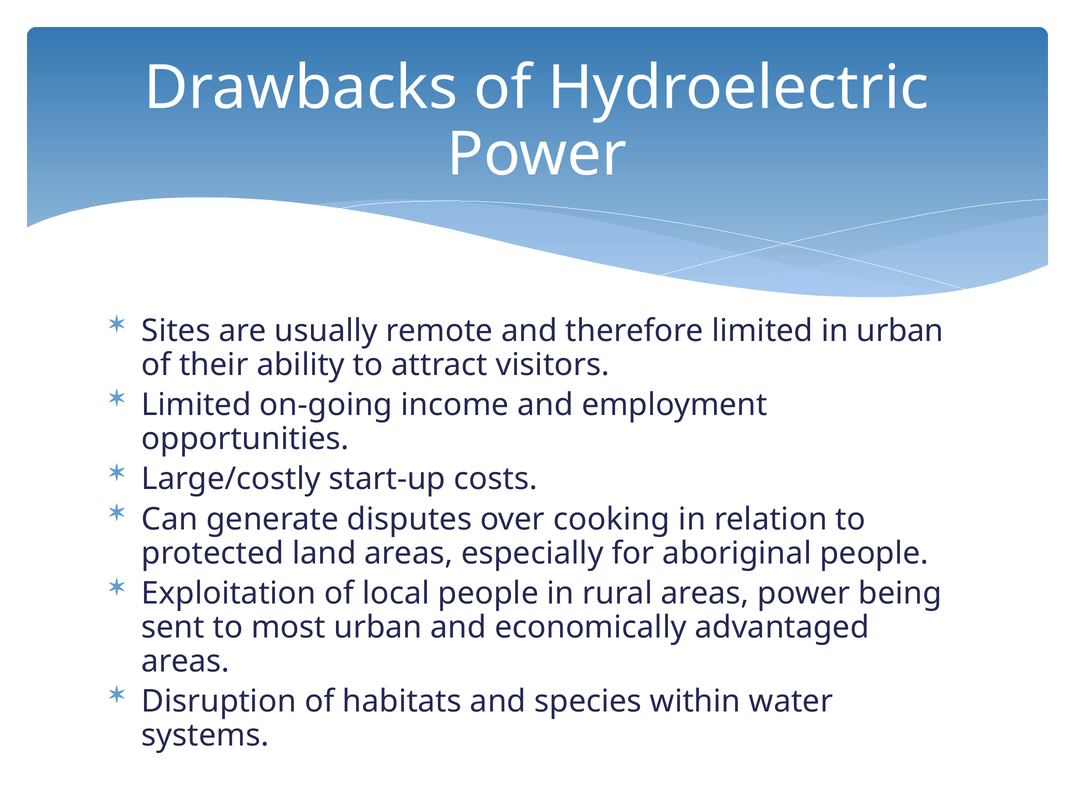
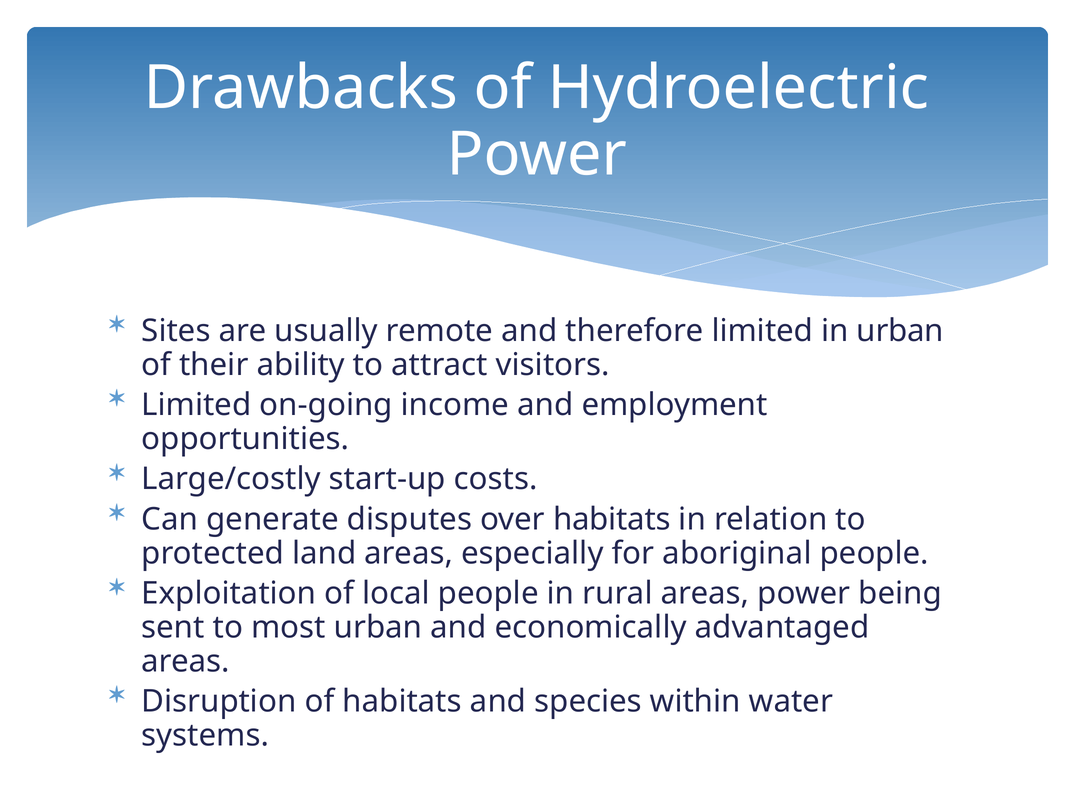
over cooking: cooking -> habitats
